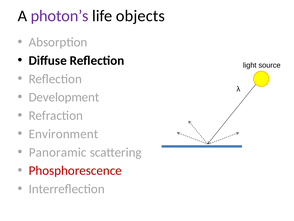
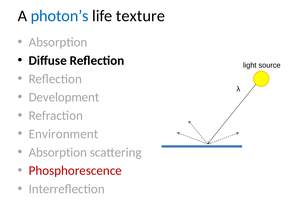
photon’s colour: purple -> blue
objects: objects -> texture
Panoramic at (58, 152): Panoramic -> Absorption
